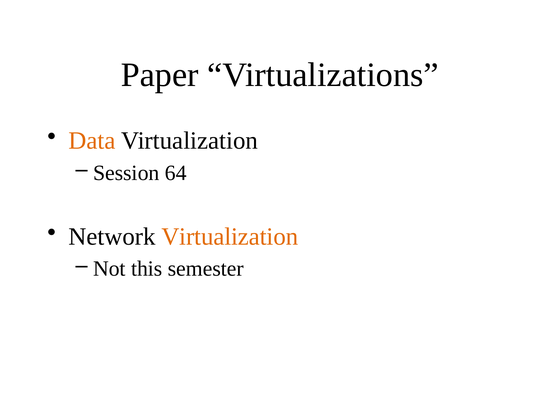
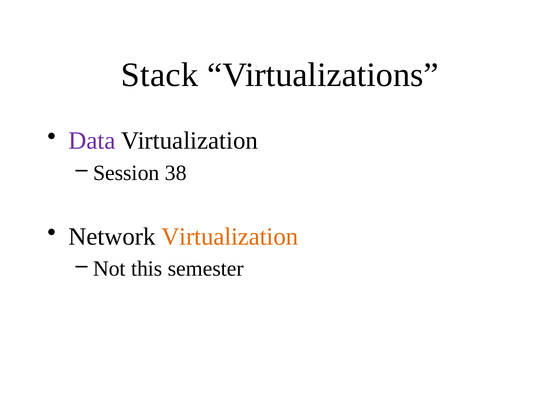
Paper: Paper -> Stack
Data colour: orange -> purple
64: 64 -> 38
